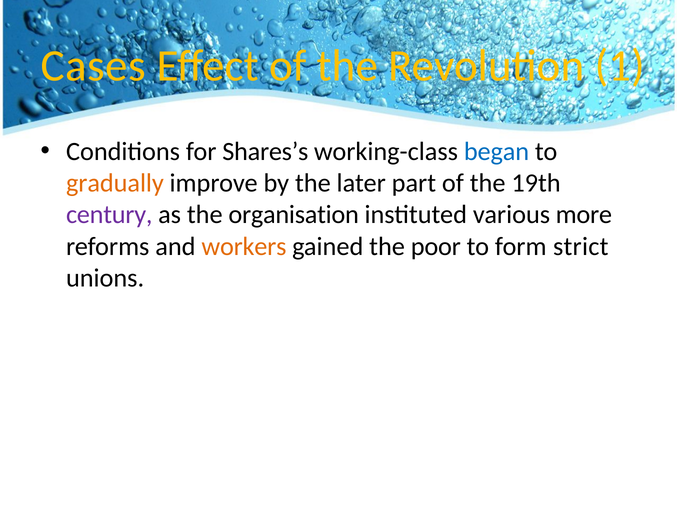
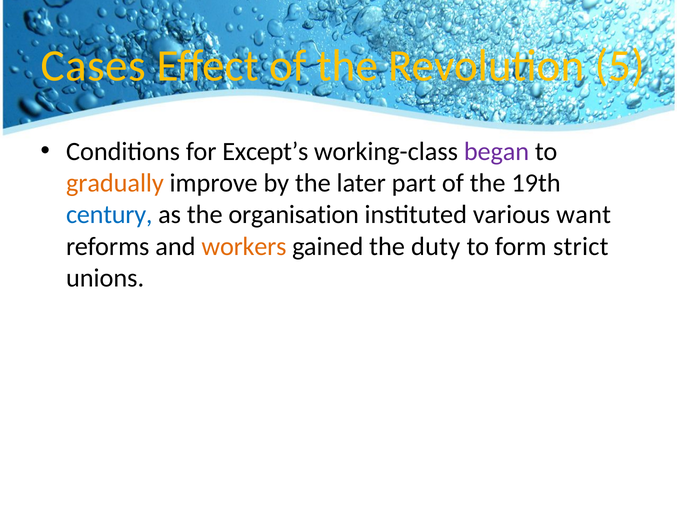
1: 1 -> 5
Shares’s: Shares’s -> Except’s
began colour: blue -> purple
century colour: purple -> blue
more: more -> want
poor: poor -> duty
